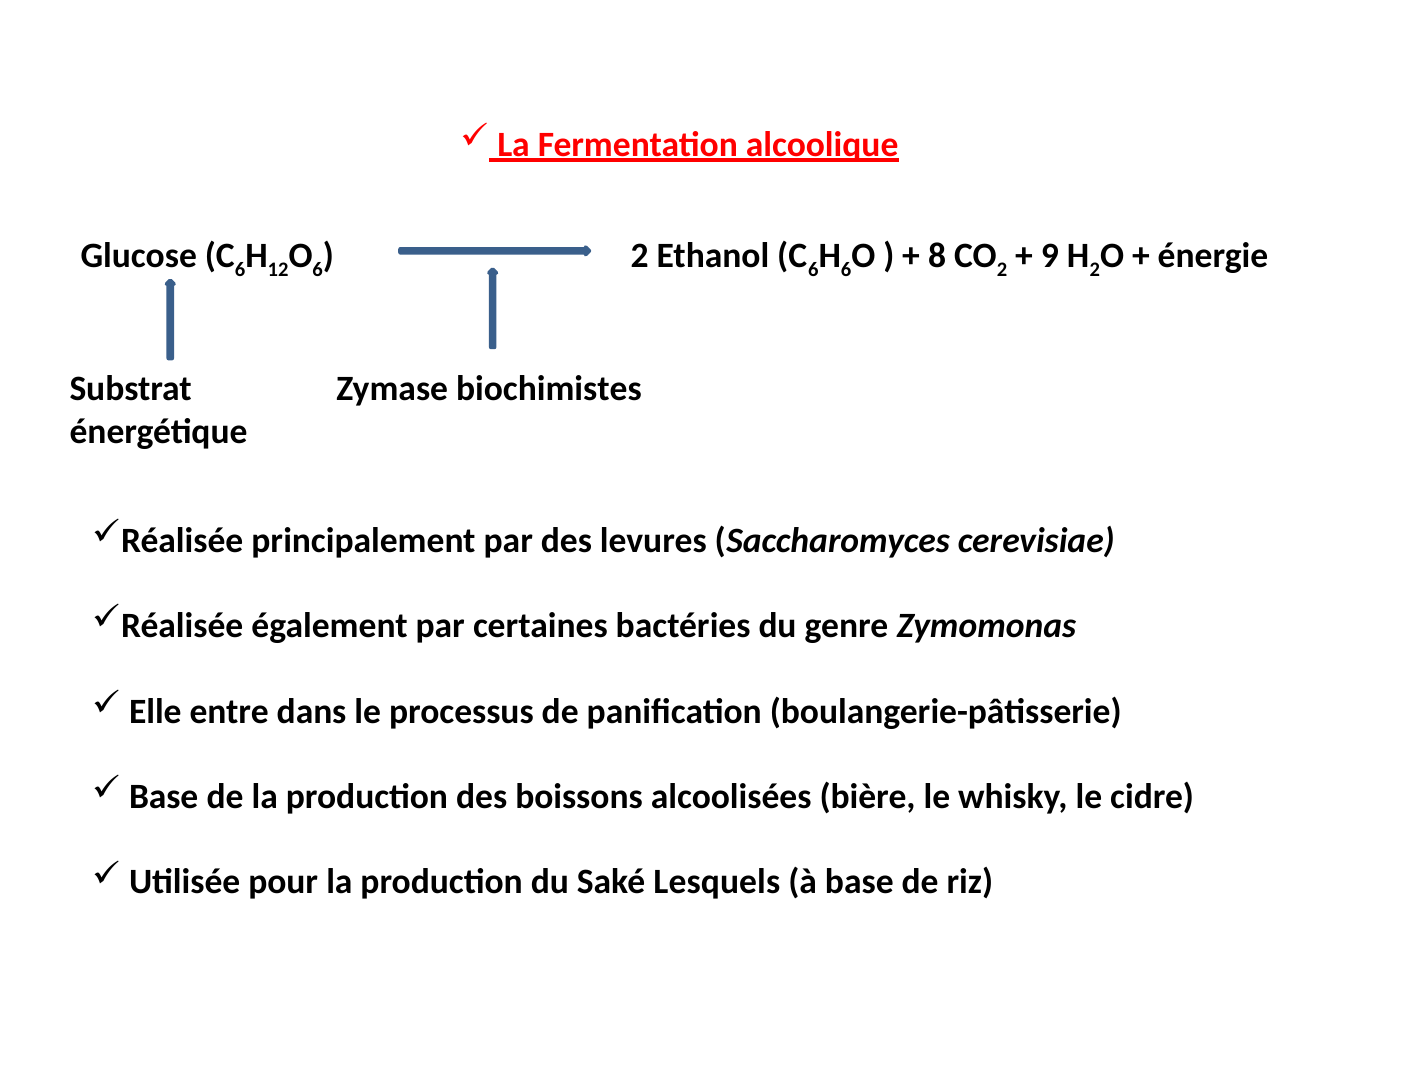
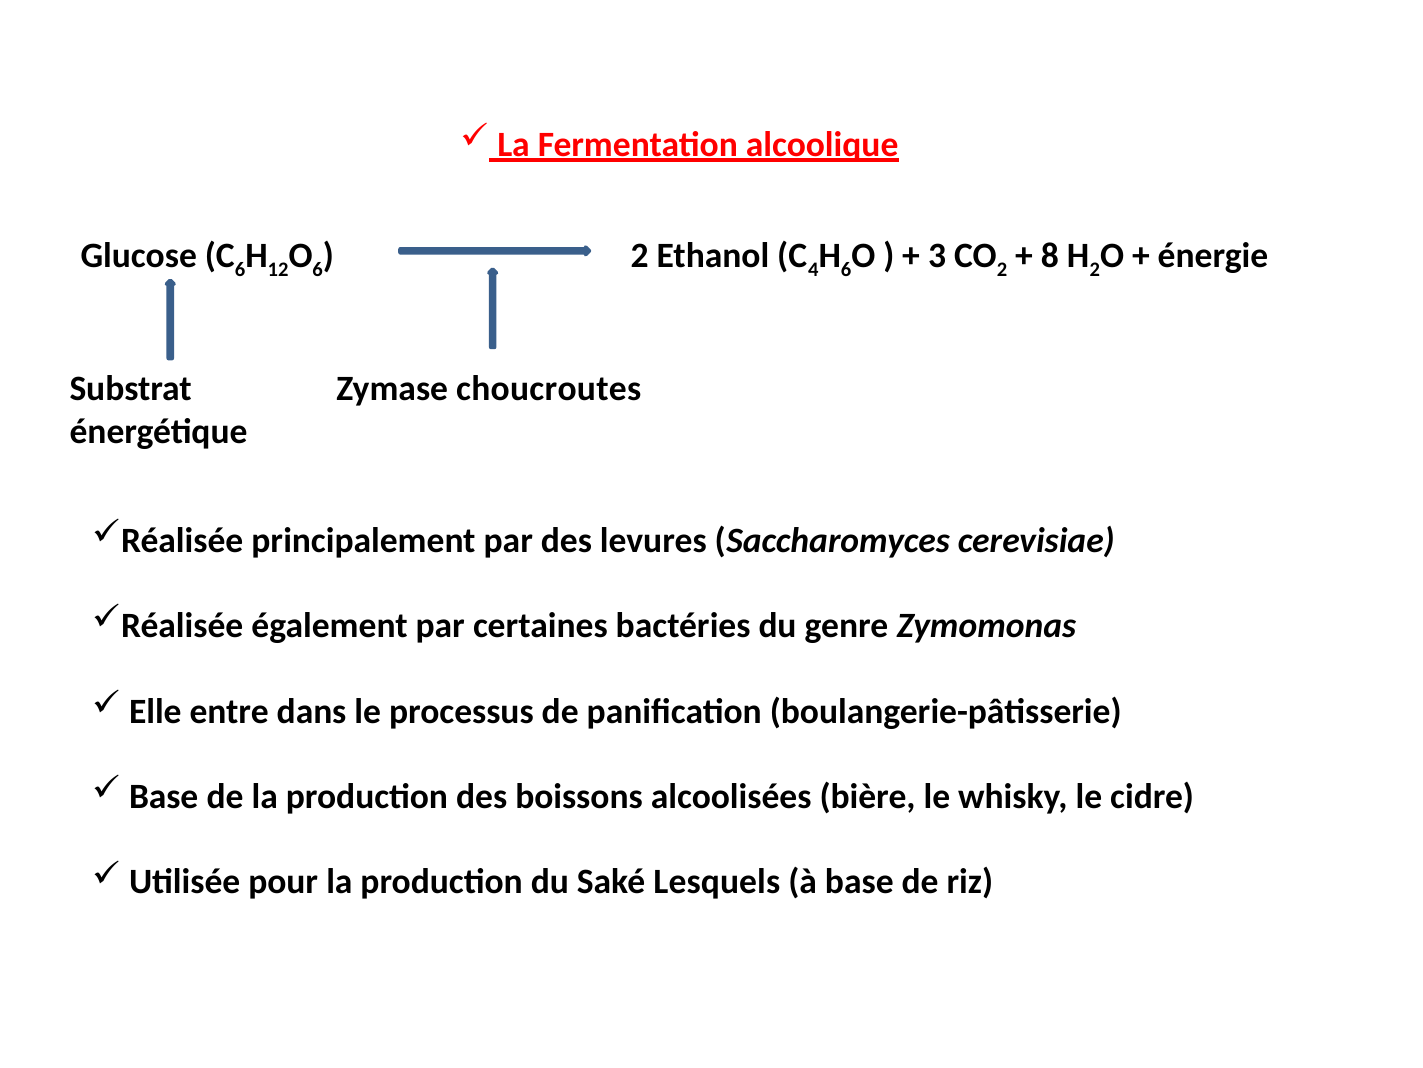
6 at (813, 269): 6 -> 4
8: 8 -> 3
9: 9 -> 8
biochimistes: biochimistes -> choucroutes
